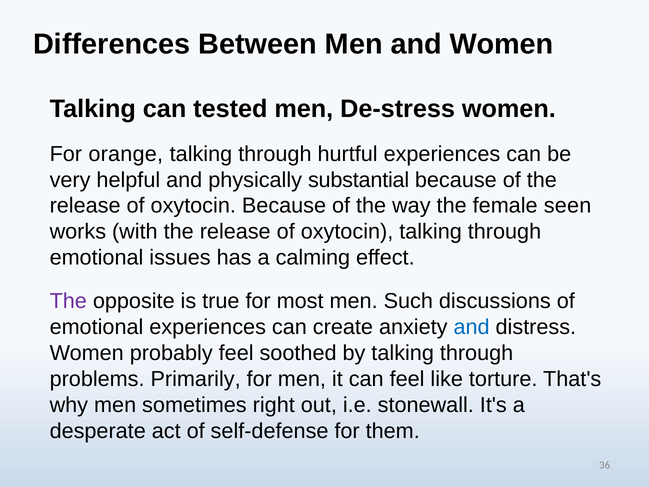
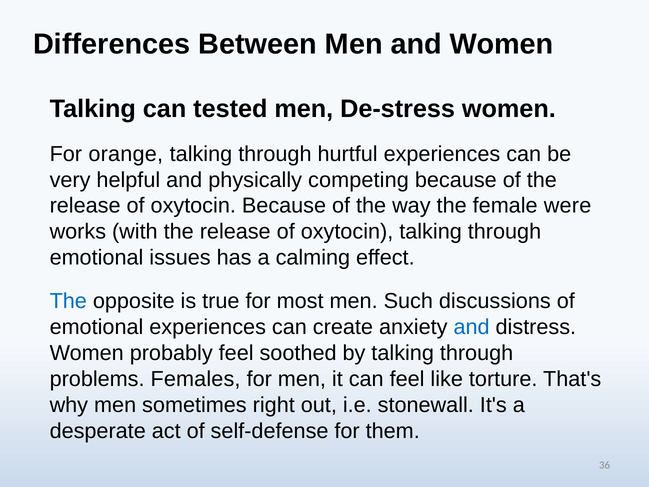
substantial: substantial -> competing
seen: seen -> were
The at (68, 301) colour: purple -> blue
Primarily: Primarily -> Females
